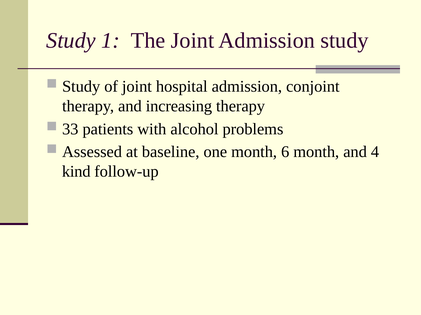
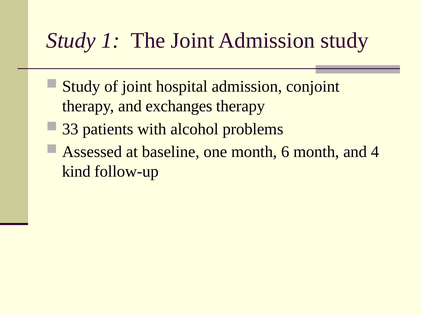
increasing: increasing -> exchanges
